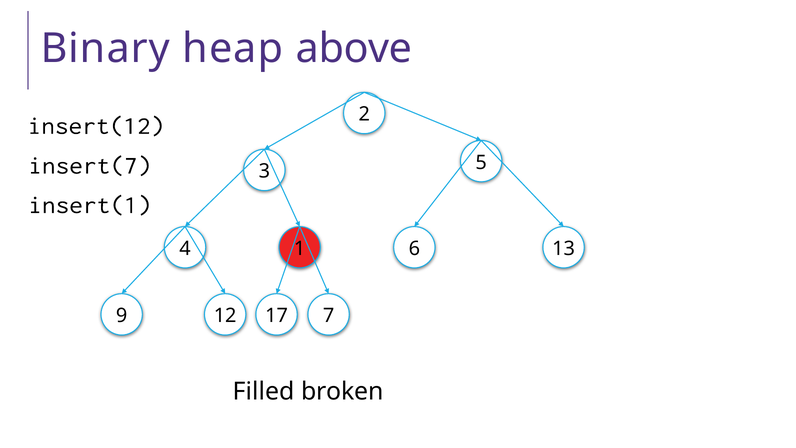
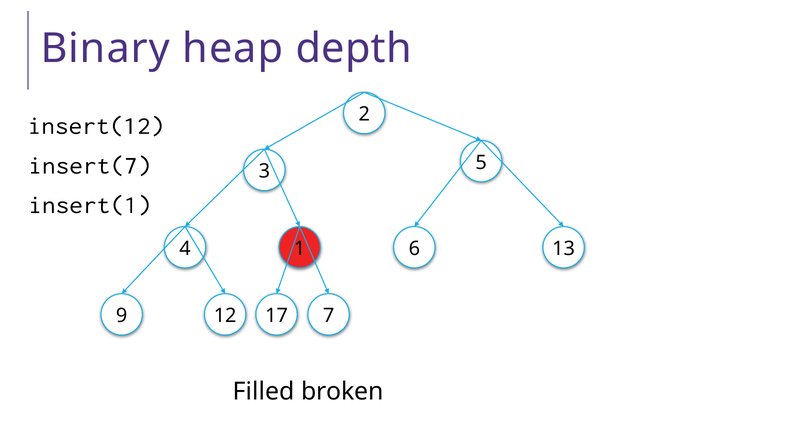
above: above -> depth
